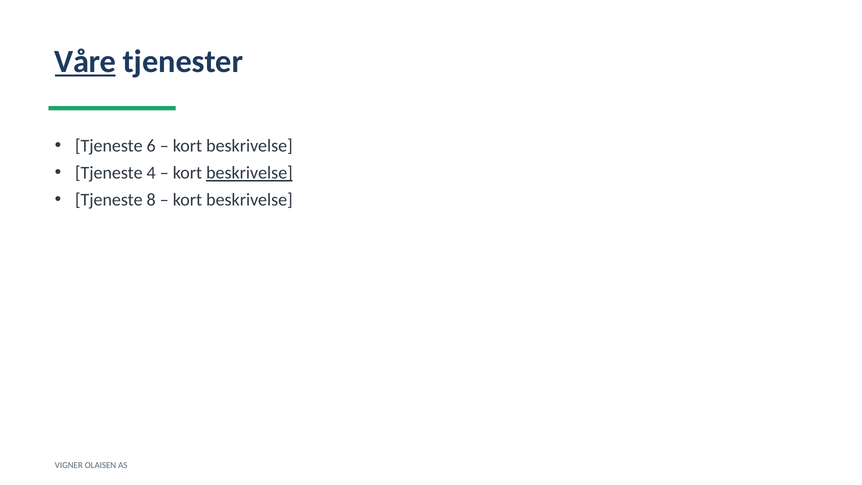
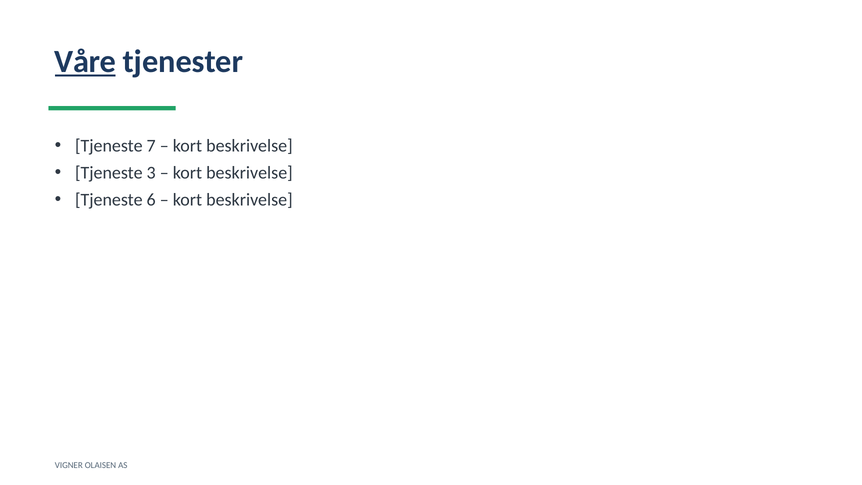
6: 6 -> 7
4: 4 -> 3
beskrivelse at (249, 173) underline: present -> none
8: 8 -> 6
